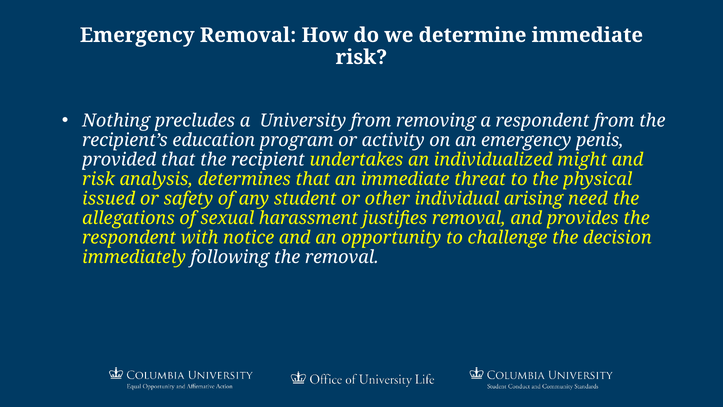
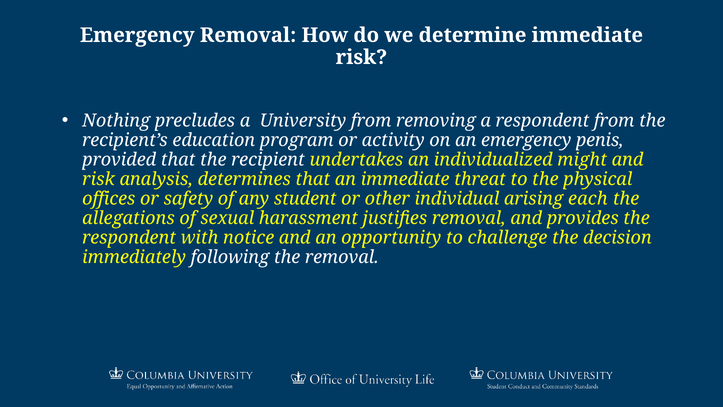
issued: issued -> offices
need: need -> each
